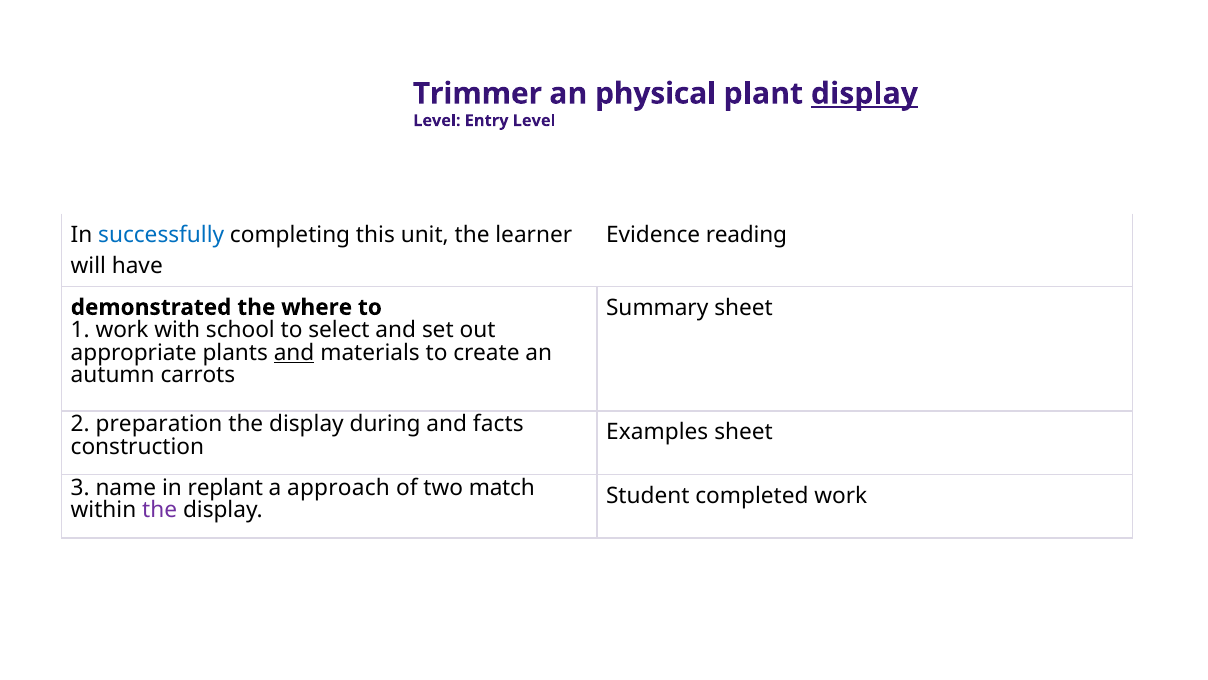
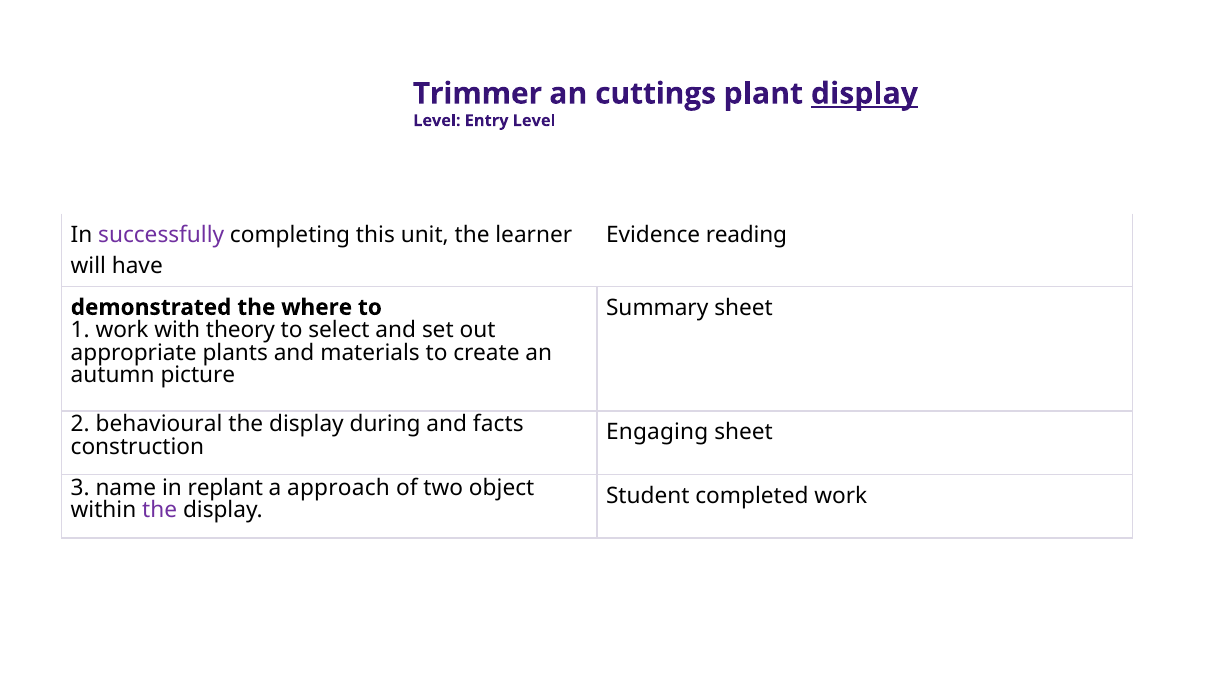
physical: physical -> cuttings
successfully colour: blue -> purple
school: school -> theory
and at (294, 352) underline: present -> none
carrots: carrots -> picture
preparation: preparation -> behavioural
Examples: Examples -> Engaging
match: match -> object
